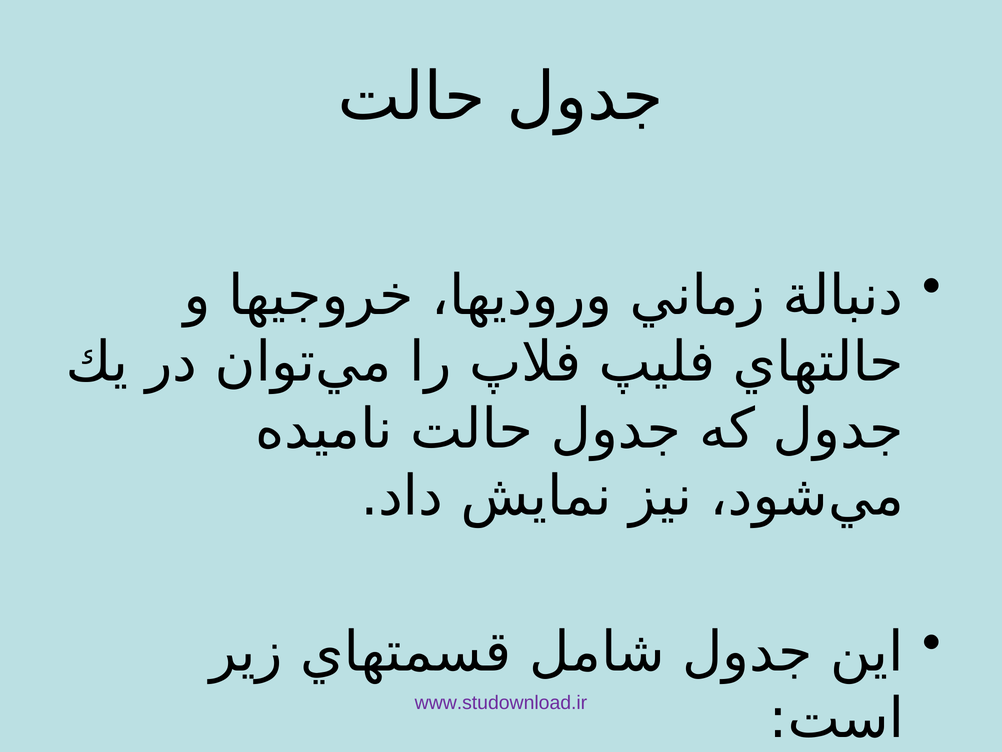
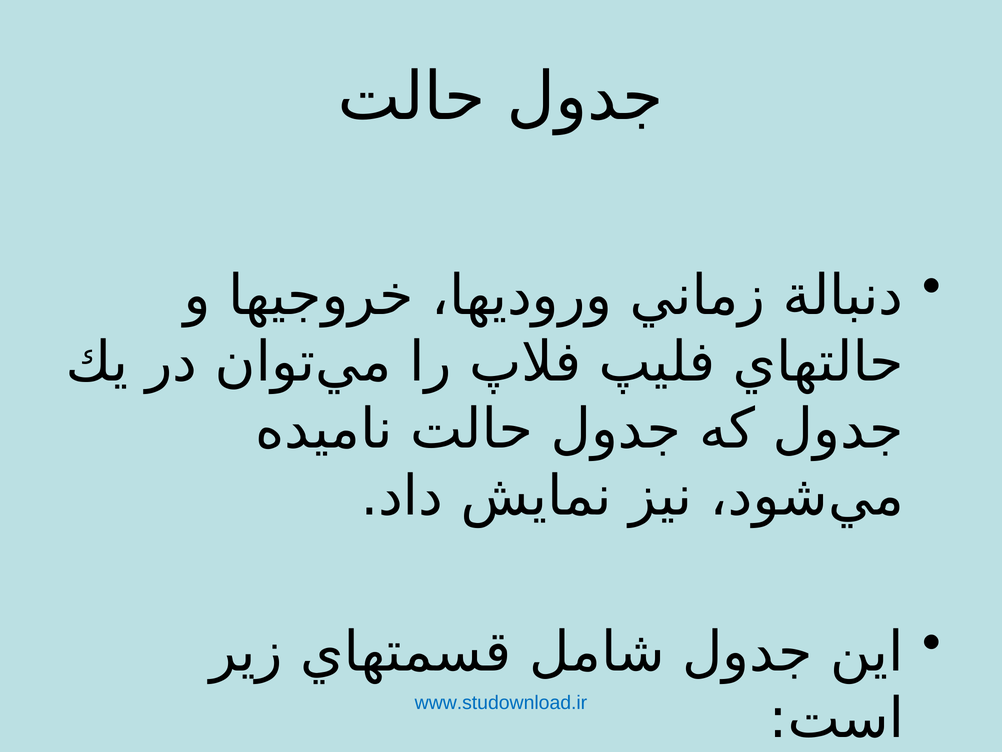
www.studownload.ir colour: purple -> blue
